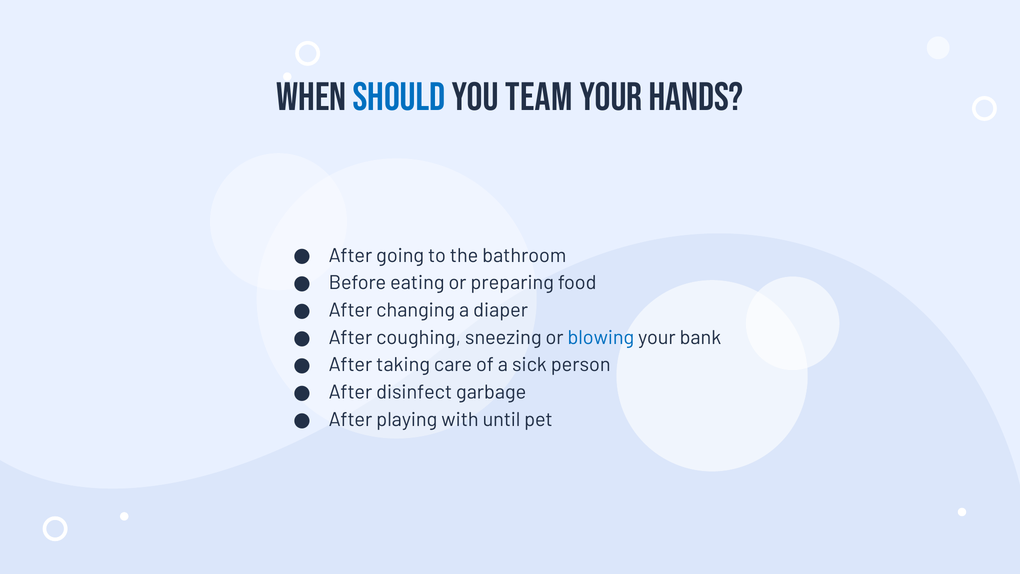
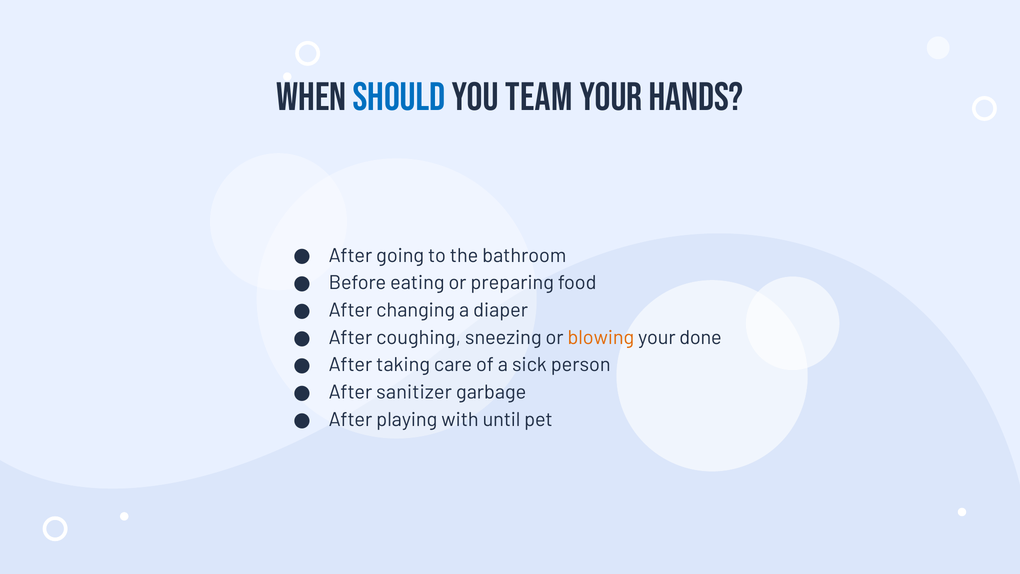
blowing colour: blue -> orange
bank: bank -> done
disinfect: disinfect -> sanitizer
